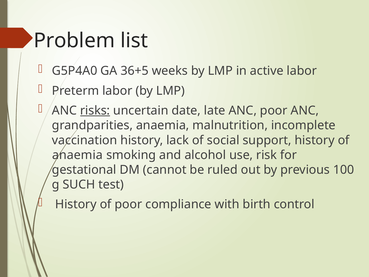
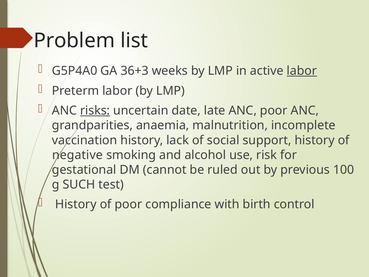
36+5: 36+5 -> 36+3
labor at (302, 71) underline: none -> present
anaemia at (77, 155): anaemia -> negative
